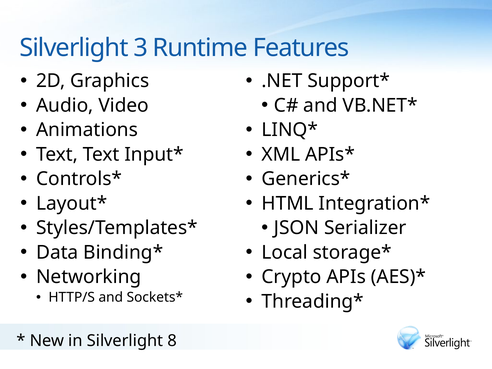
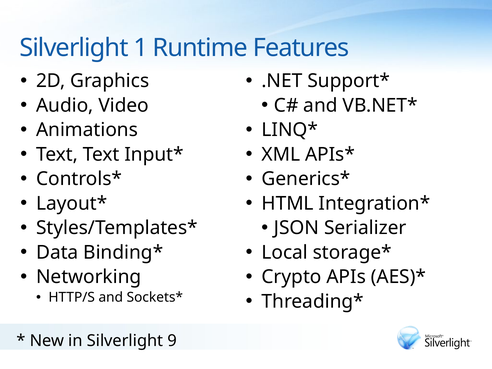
3: 3 -> 1
8: 8 -> 9
